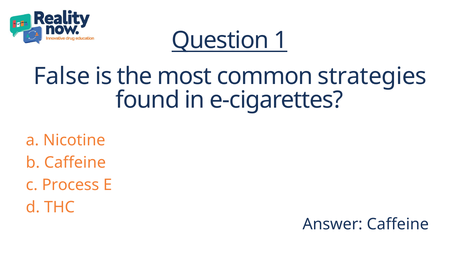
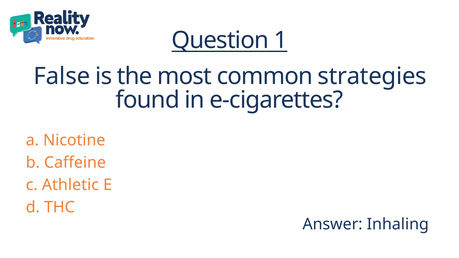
Process: Process -> Athletic
Answer Caffeine: Caffeine -> Inhaling
